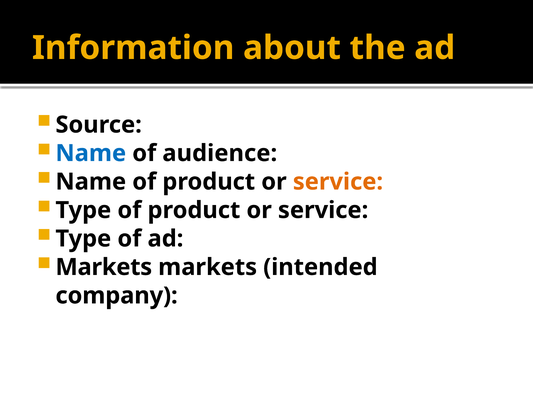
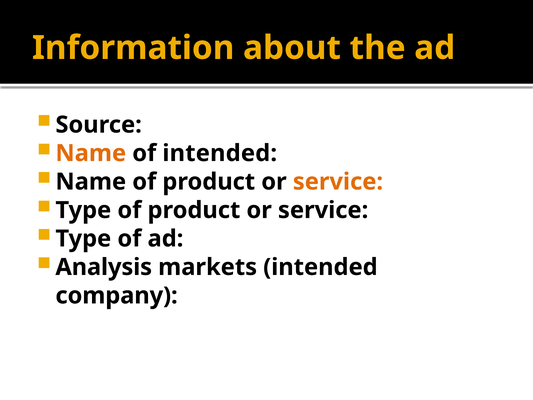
Name at (91, 153) colour: blue -> orange
of audience: audience -> intended
Markets at (104, 267): Markets -> Analysis
